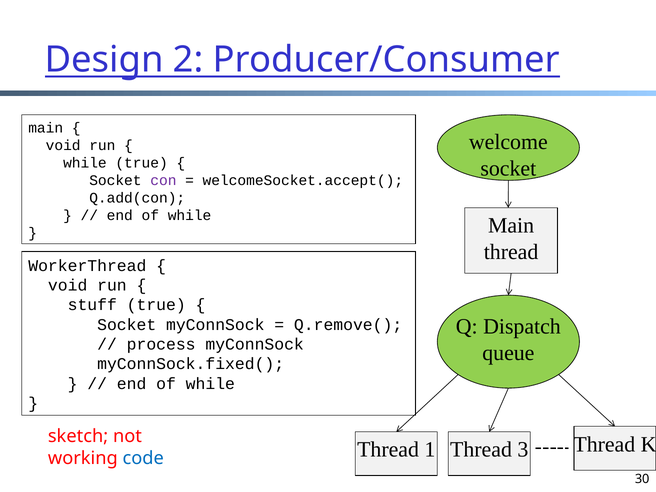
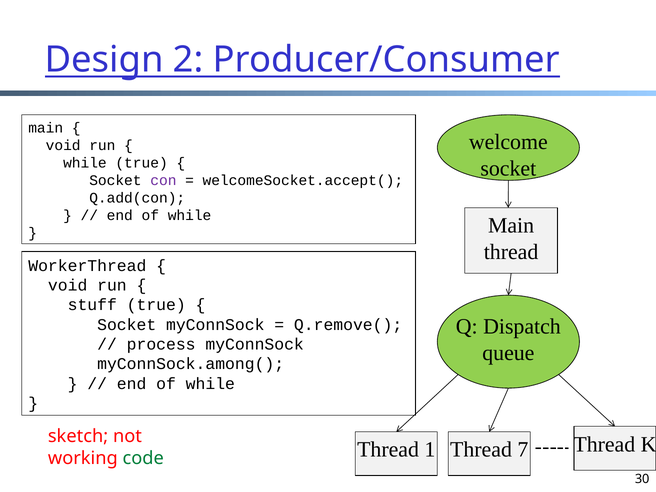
myConnSock.fixed(: myConnSock.fixed( -> myConnSock.among(
3: 3 -> 7
code colour: blue -> green
